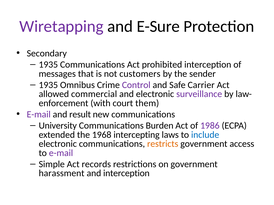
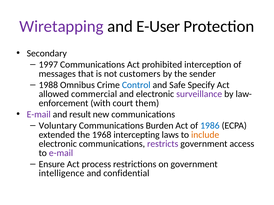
E-Sure: E-Sure -> E-User
1935 at (48, 65): 1935 -> 1997
1935 at (48, 85): 1935 -> 1988
Control colour: purple -> blue
Carrier: Carrier -> Specify
University: University -> Voluntary
1986 colour: purple -> blue
include colour: blue -> orange
restricts colour: orange -> purple
Simple: Simple -> Ensure
records: records -> process
harassment: harassment -> intelligence
and interception: interception -> confidential
